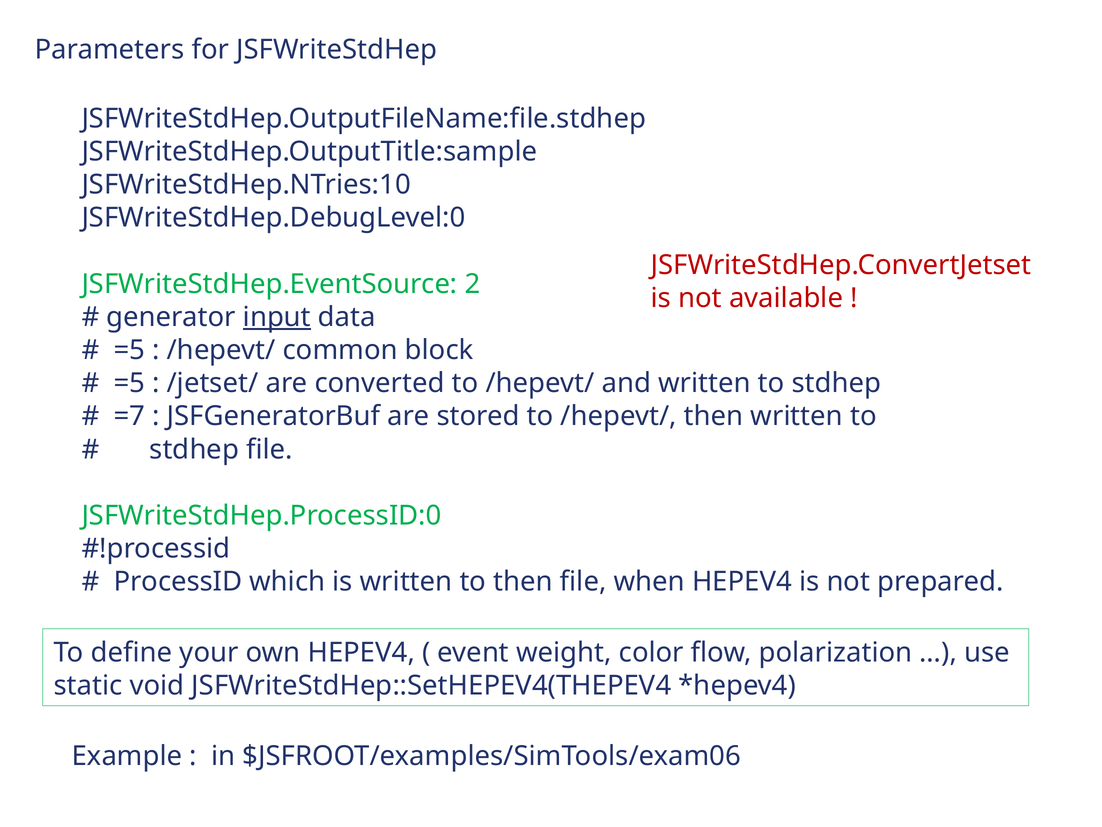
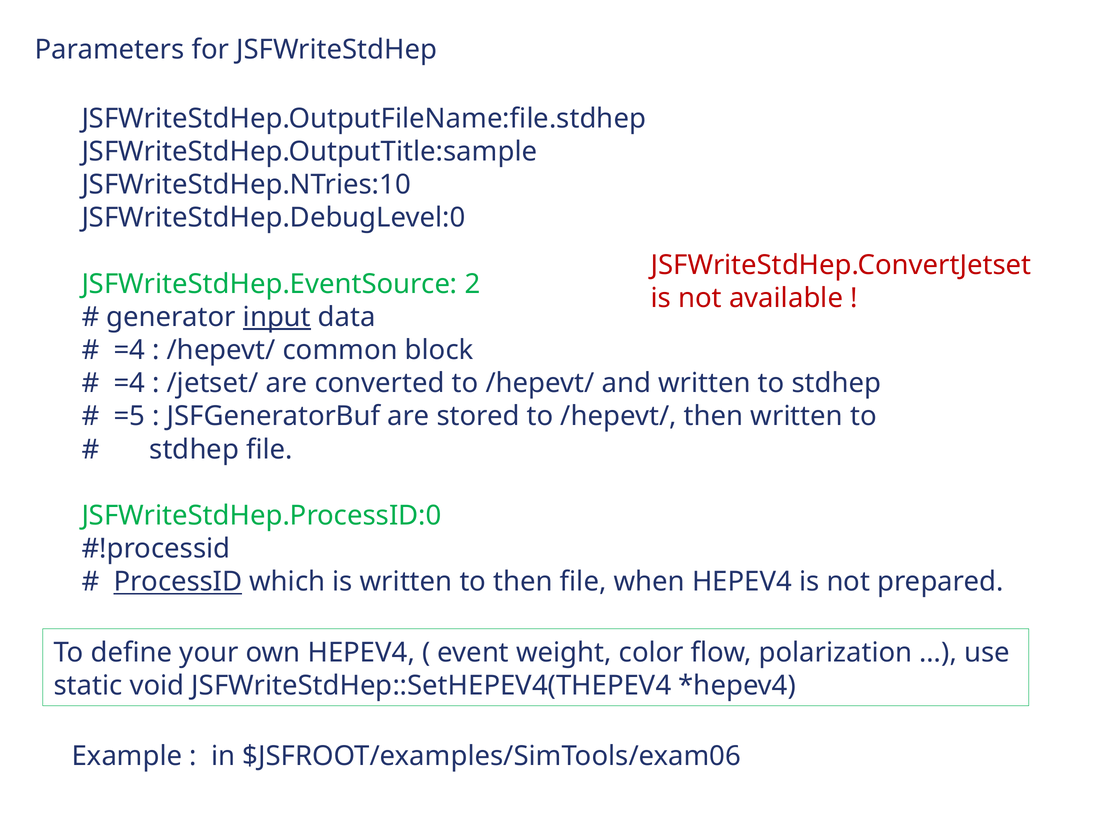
=5 at (129, 350): =5 -> =4
=5 at (129, 383): =5 -> =4
=7: =7 -> =5
ProcessID underline: none -> present
